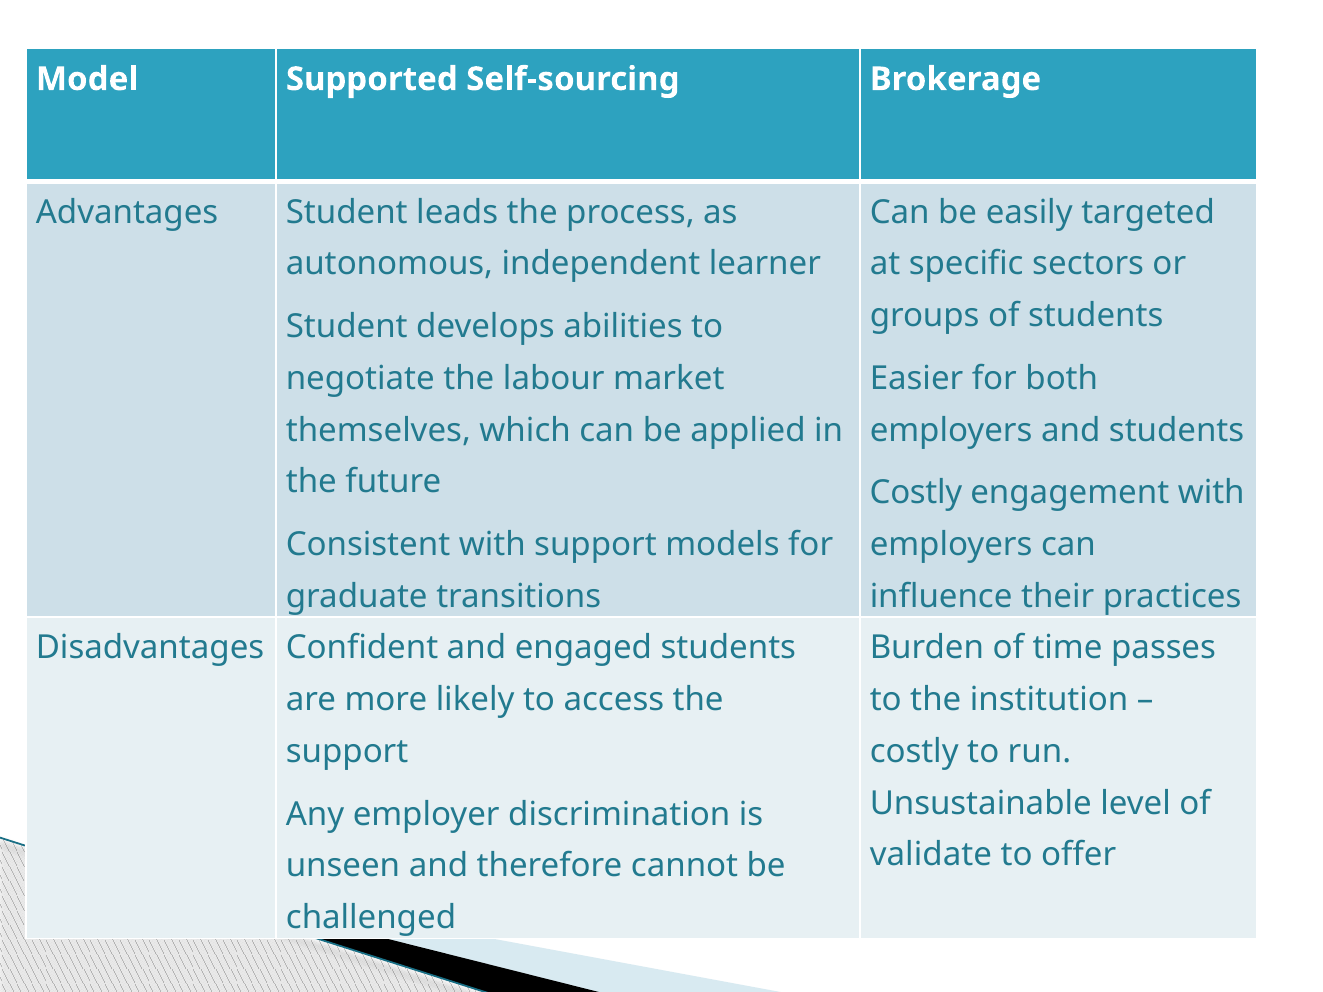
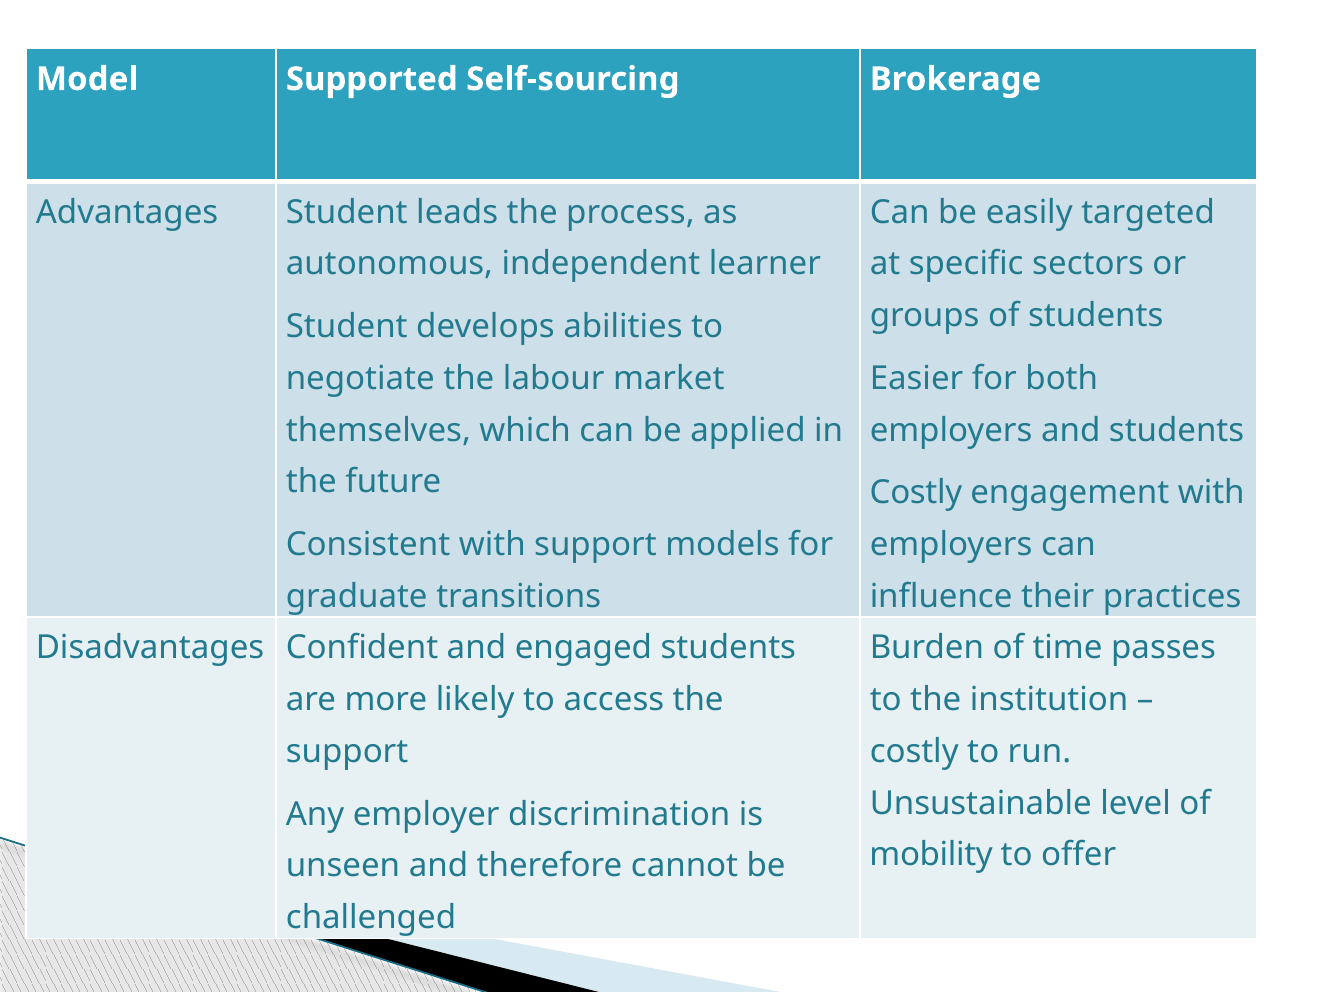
validate: validate -> mobility
